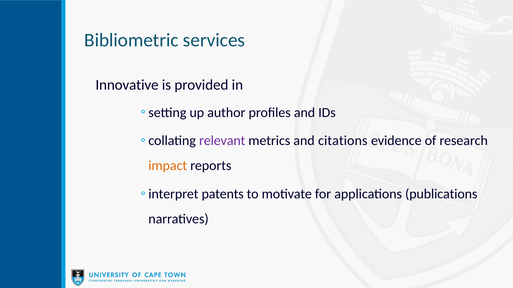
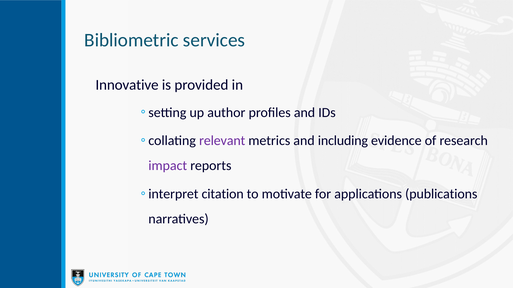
citations: citations -> including
impact colour: orange -> purple
patents: patents -> citation
